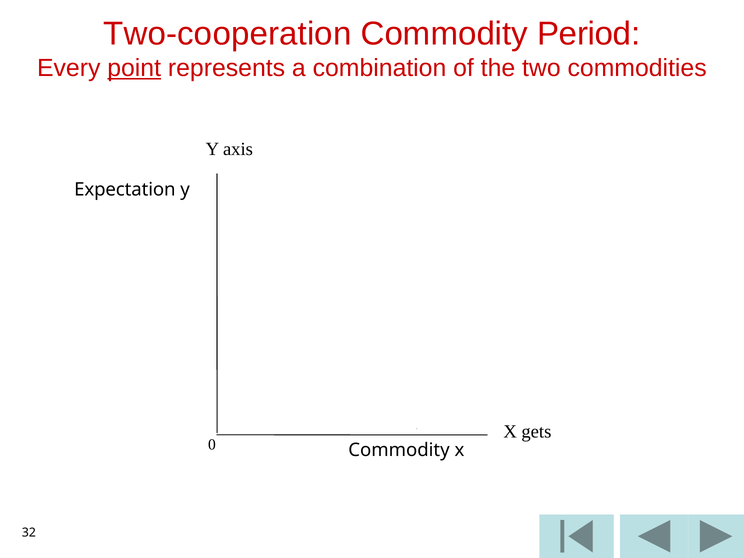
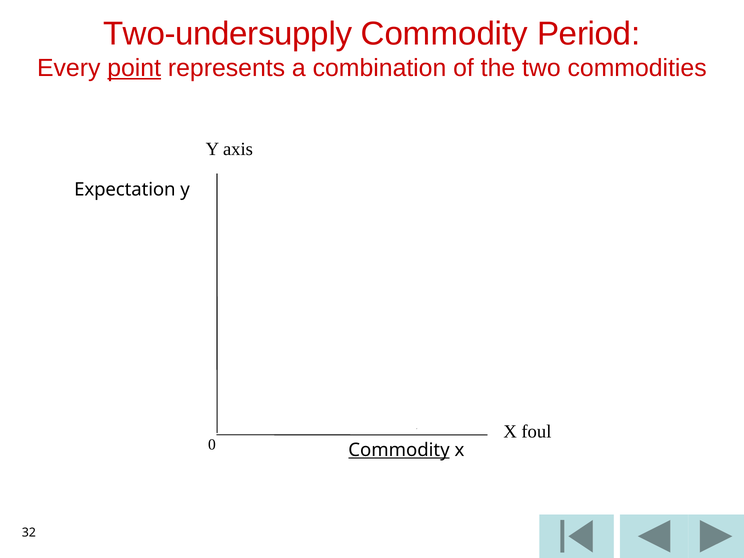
Two-cooperation: Two-cooperation -> Two-undersupply
gets: gets -> foul
Commodity at (399, 450) underline: none -> present
